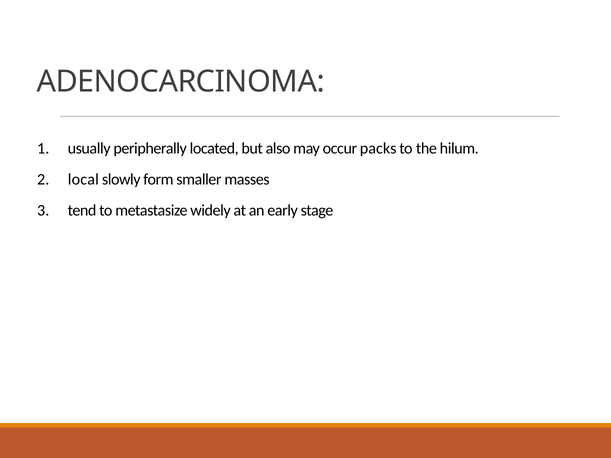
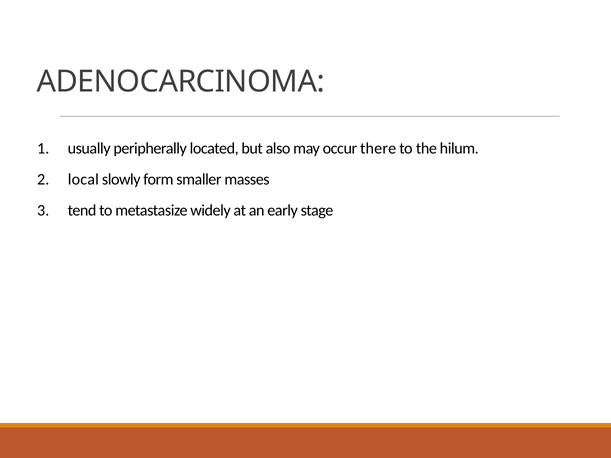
packs: packs -> there
